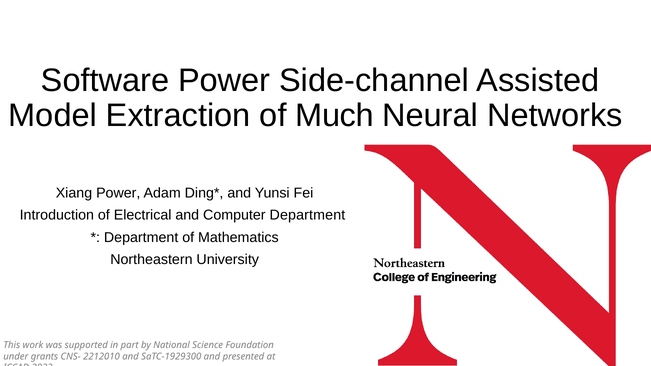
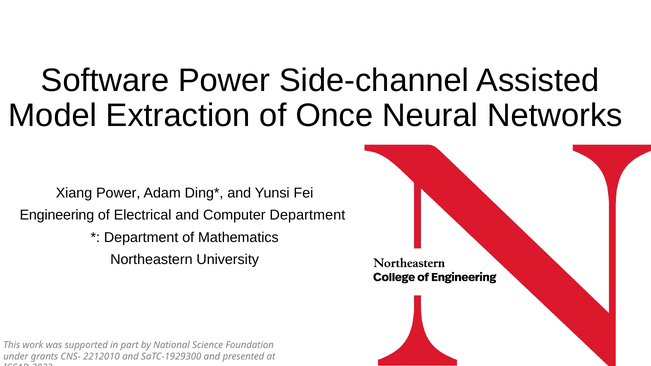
Much: Much -> Once
Introduction: Introduction -> Engineering
